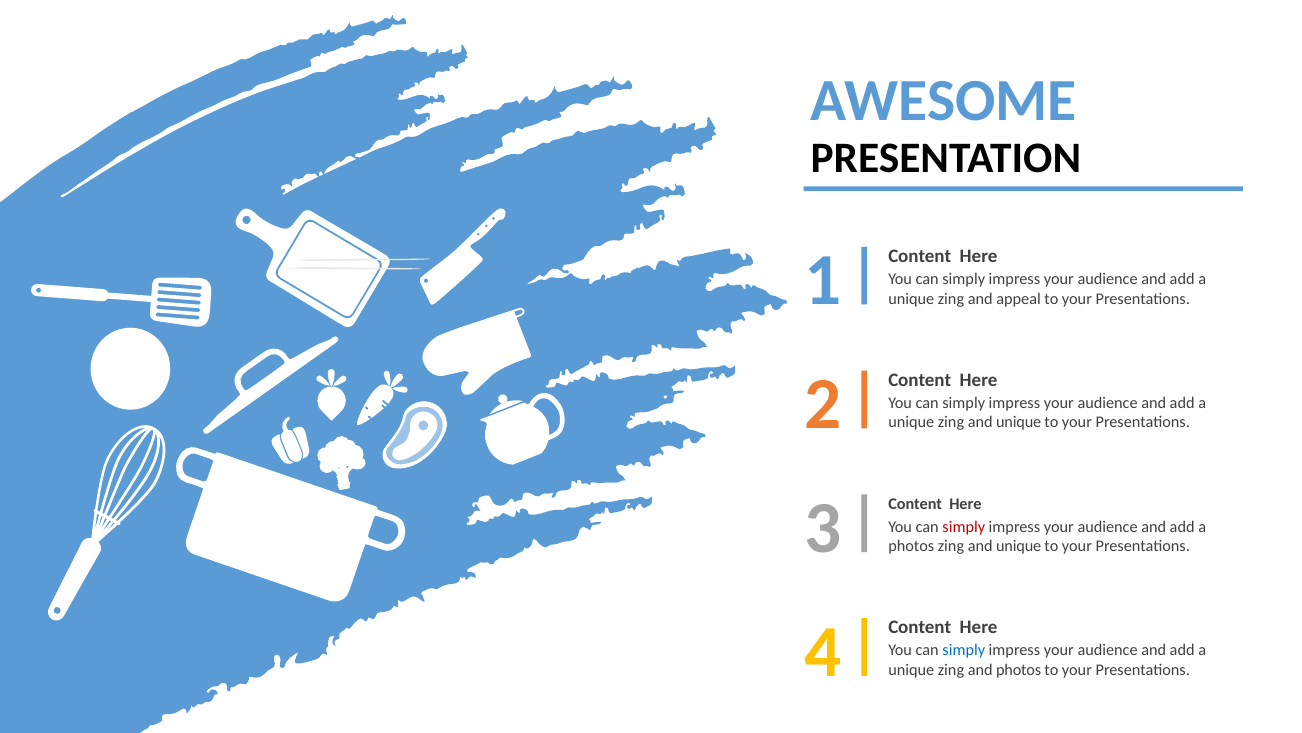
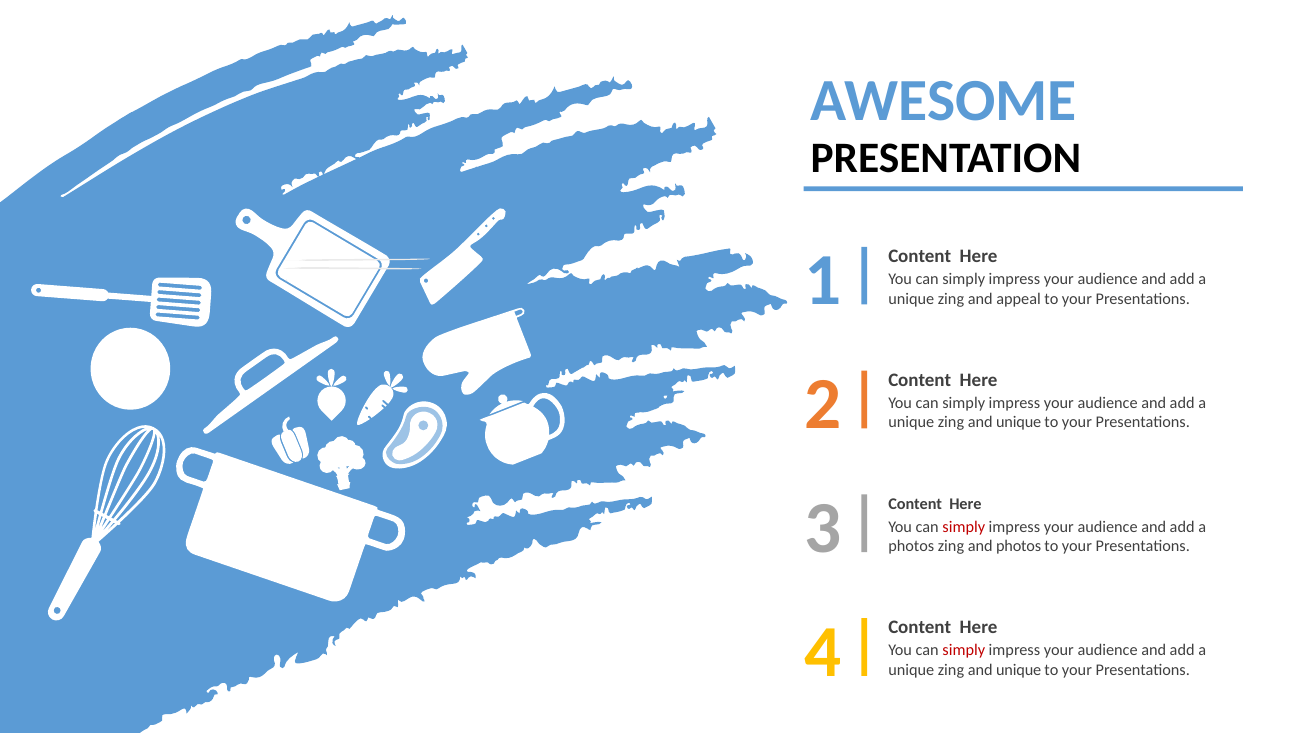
unique at (1019, 546): unique -> photos
simply at (964, 650) colour: blue -> red
photos at (1019, 669): photos -> unique
